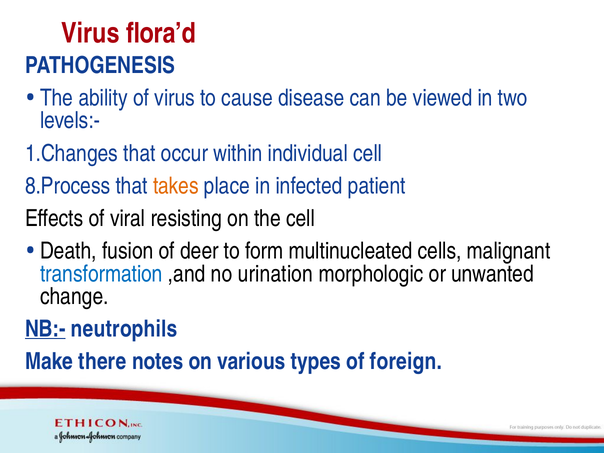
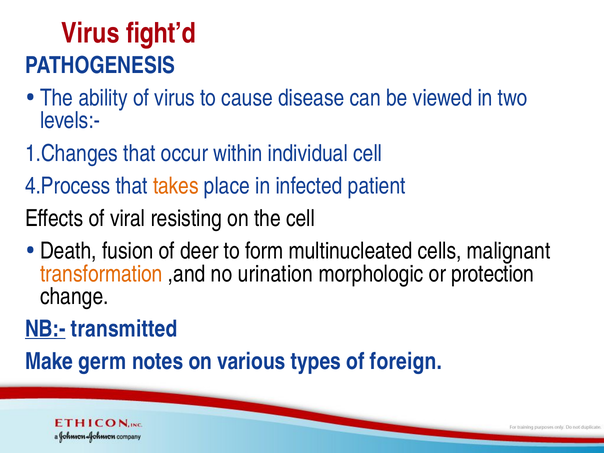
flora’d: flora’d -> fight’d
8.Process: 8.Process -> 4.Process
transformation colour: blue -> orange
unwanted: unwanted -> protection
neutrophils: neutrophils -> transmitted
there: there -> germ
